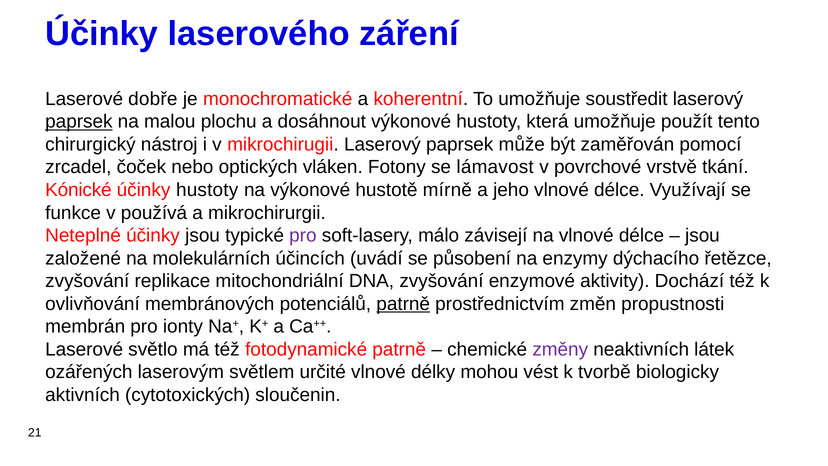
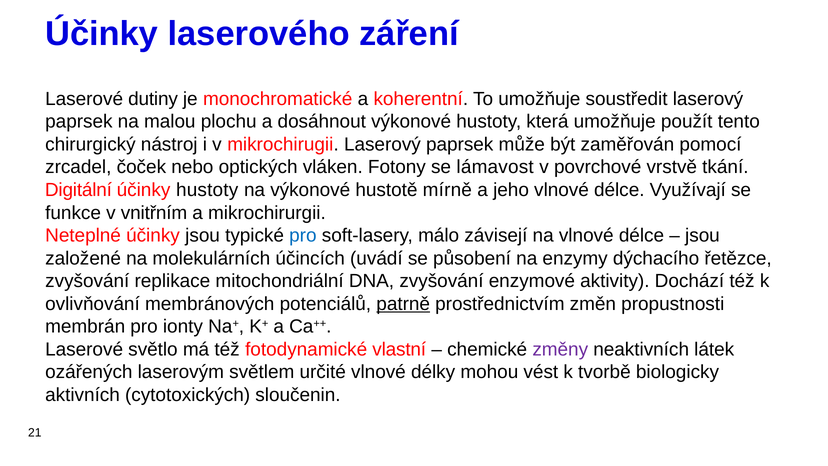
dobře: dobře -> dutiny
paprsek at (79, 122) underline: present -> none
Kónické: Kónické -> Digitální
používá: používá -> vnitřním
pro at (303, 235) colour: purple -> blue
fotodynamické patrně: patrně -> vlastní
